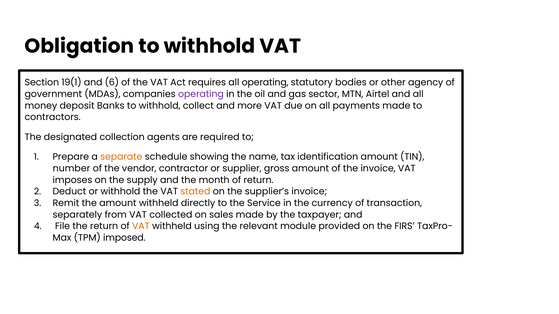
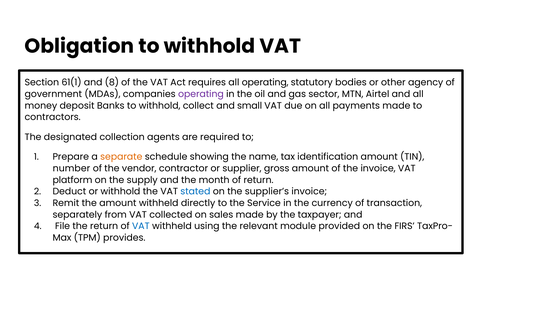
19(1: 19(1 -> 61(1
6: 6 -> 8
more: more -> small
imposes: imposes -> platform
stated colour: orange -> blue
VAT at (141, 226) colour: orange -> blue
imposed: imposed -> provides
